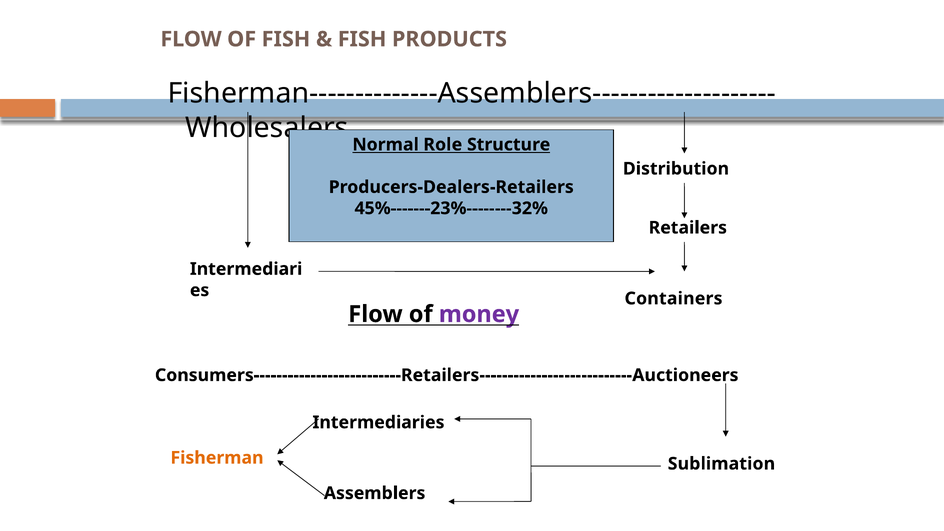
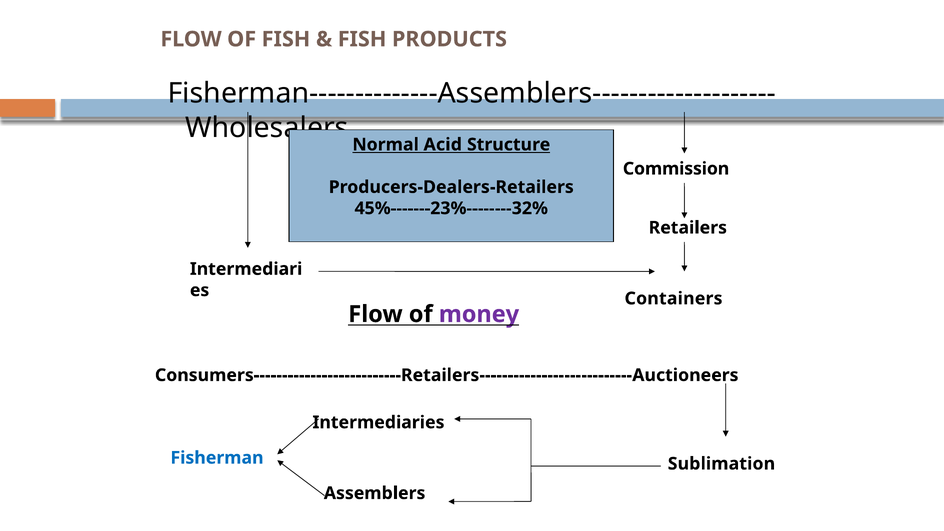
Role: Role -> Acid
Distribution: Distribution -> Commission
Fisherman colour: orange -> blue
